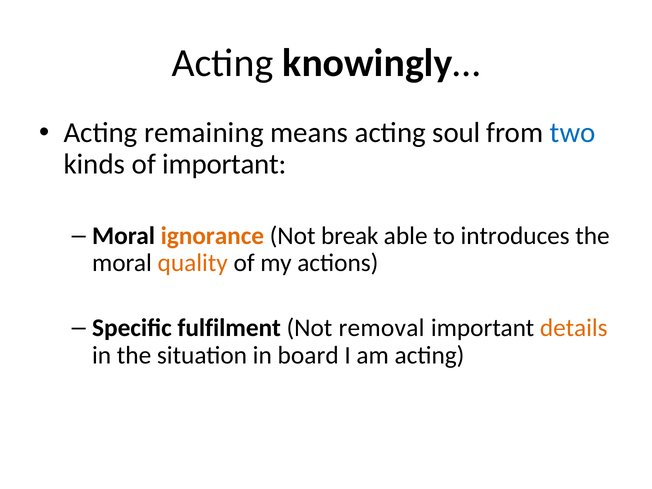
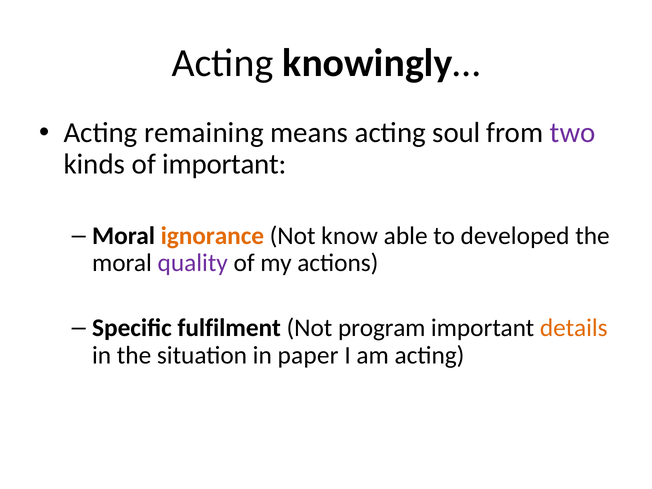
two colour: blue -> purple
break: break -> know
introduces: introduces -> developed
quality colour: orange -> purple
removal: removal -> program
board: board -> paper
